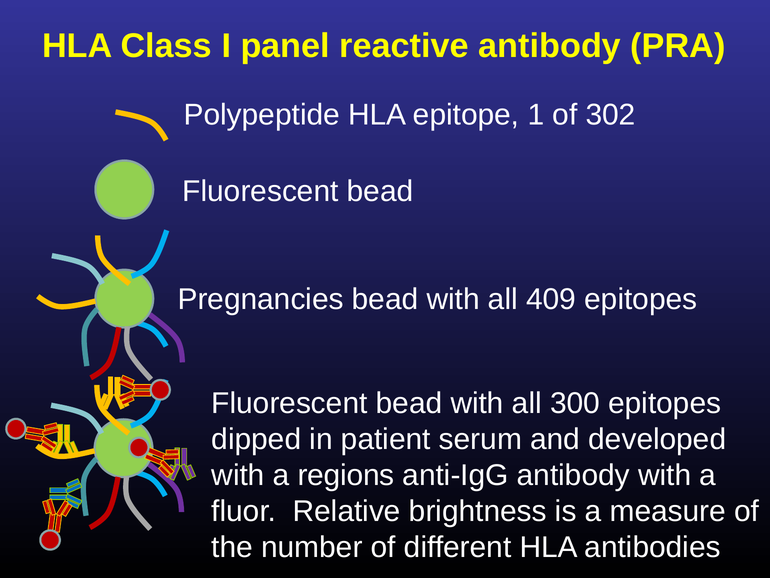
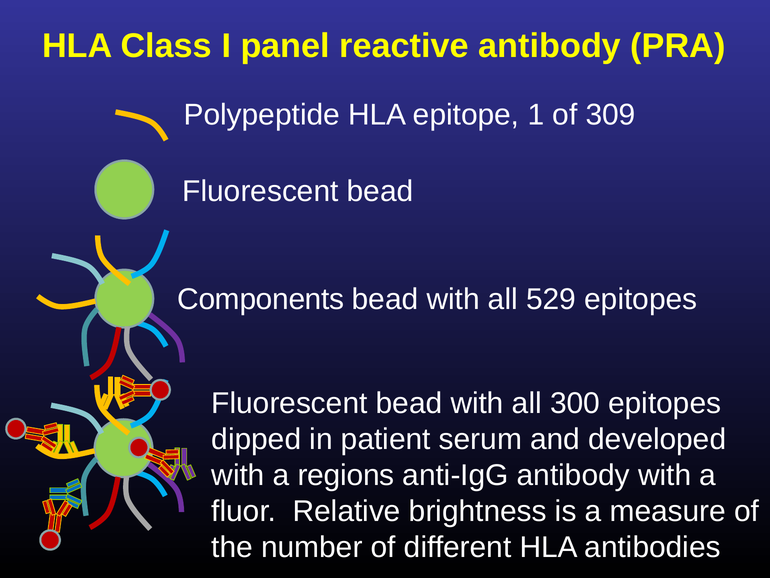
302: 302 -> 309
Pregnancies: Pregnancies -> Components
409: 409 -> 529
